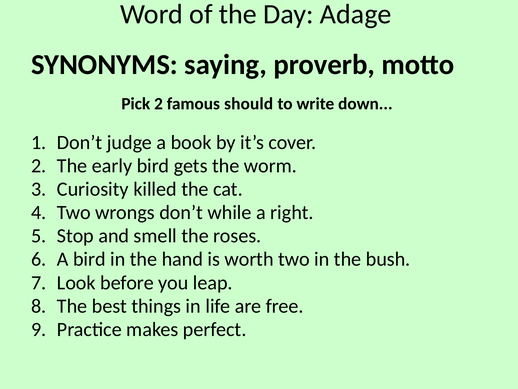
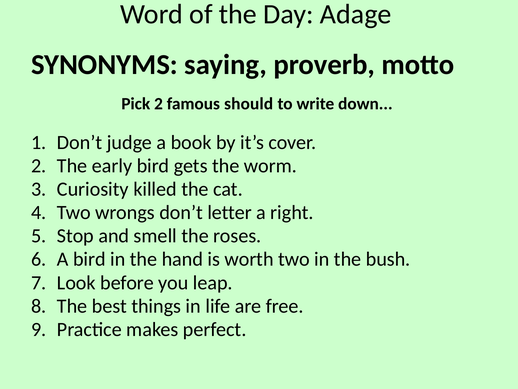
while: while -> letter
